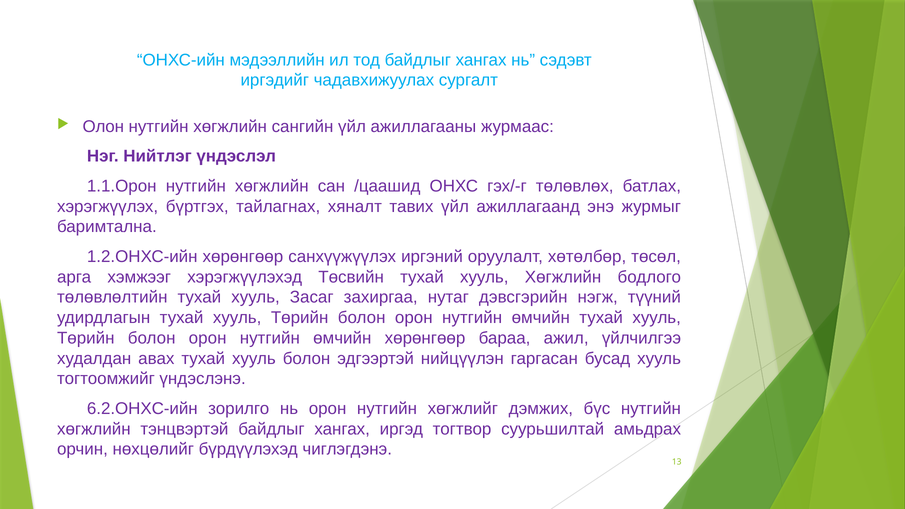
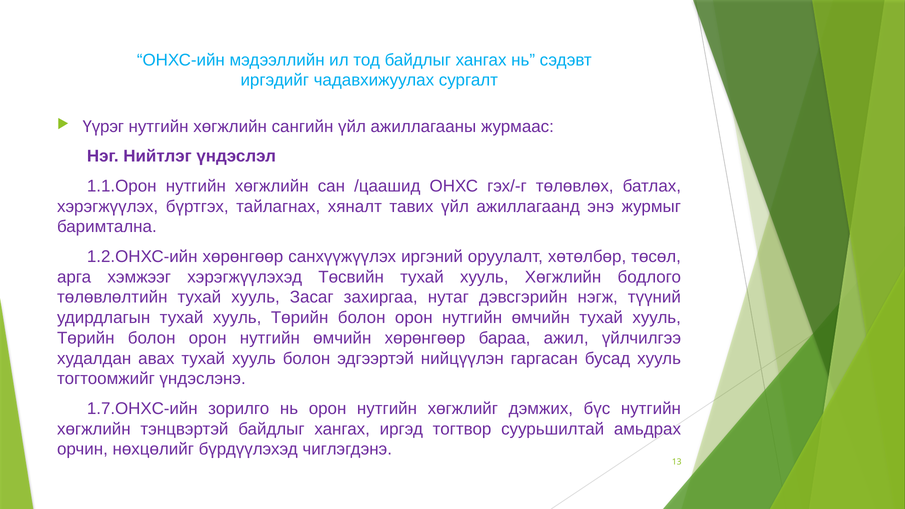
Олон: Олон -> Үүрэг
6.2.ОНХС-ийн: 6.2.ОНХС-ийн -> 1.7.ОНХС-ийн
